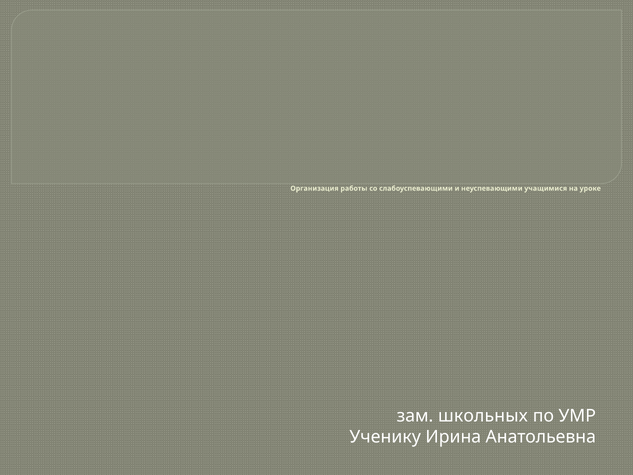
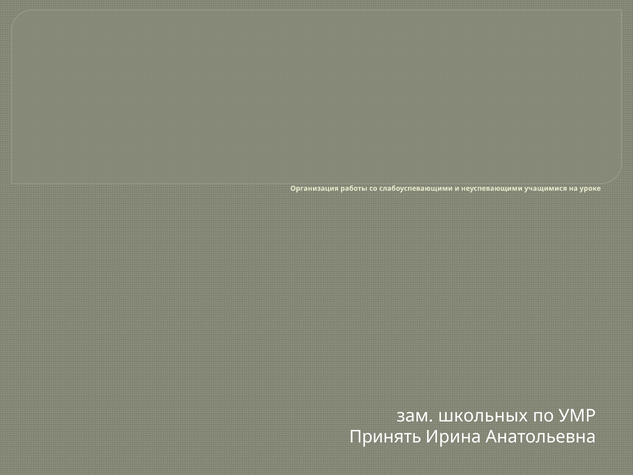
Ученику: Ученику -> Принять
